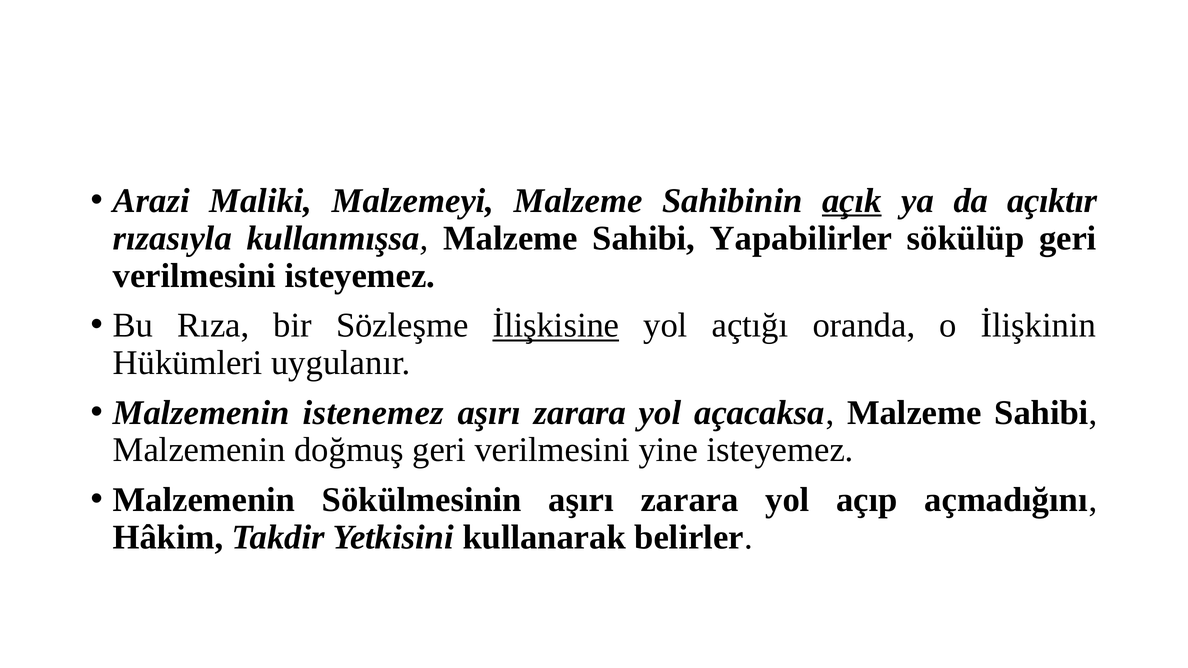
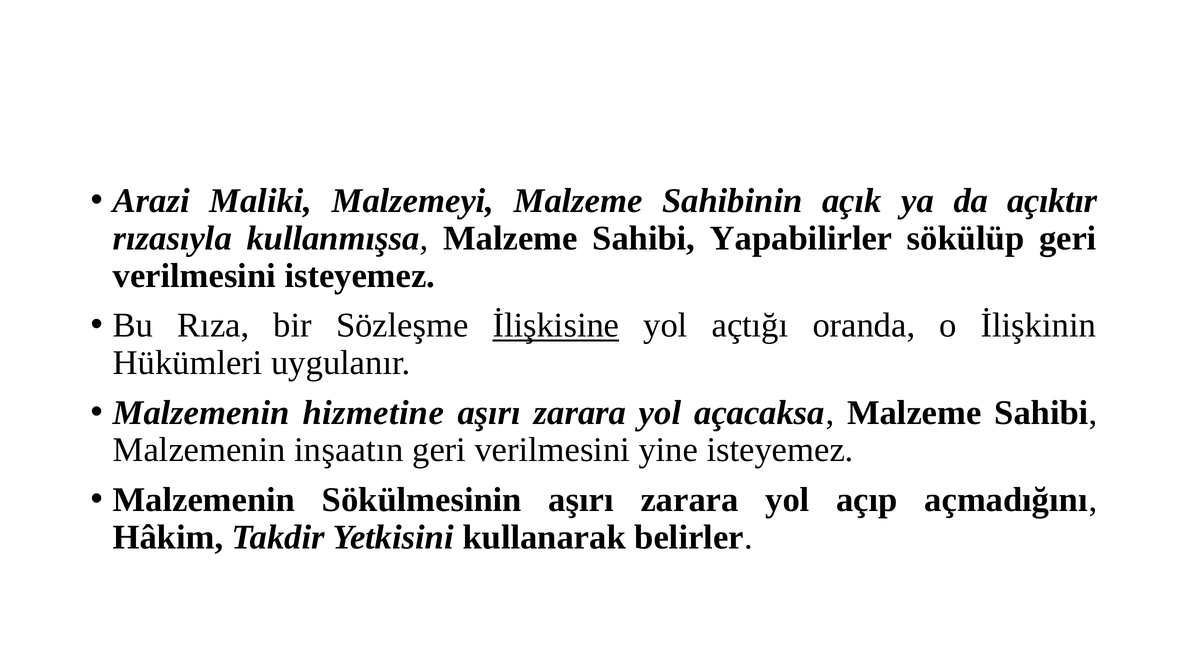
açık underline: present -> none
istenemez: istenemez -> hizmetine
doğmuş: doğmuş -> inşaatın
